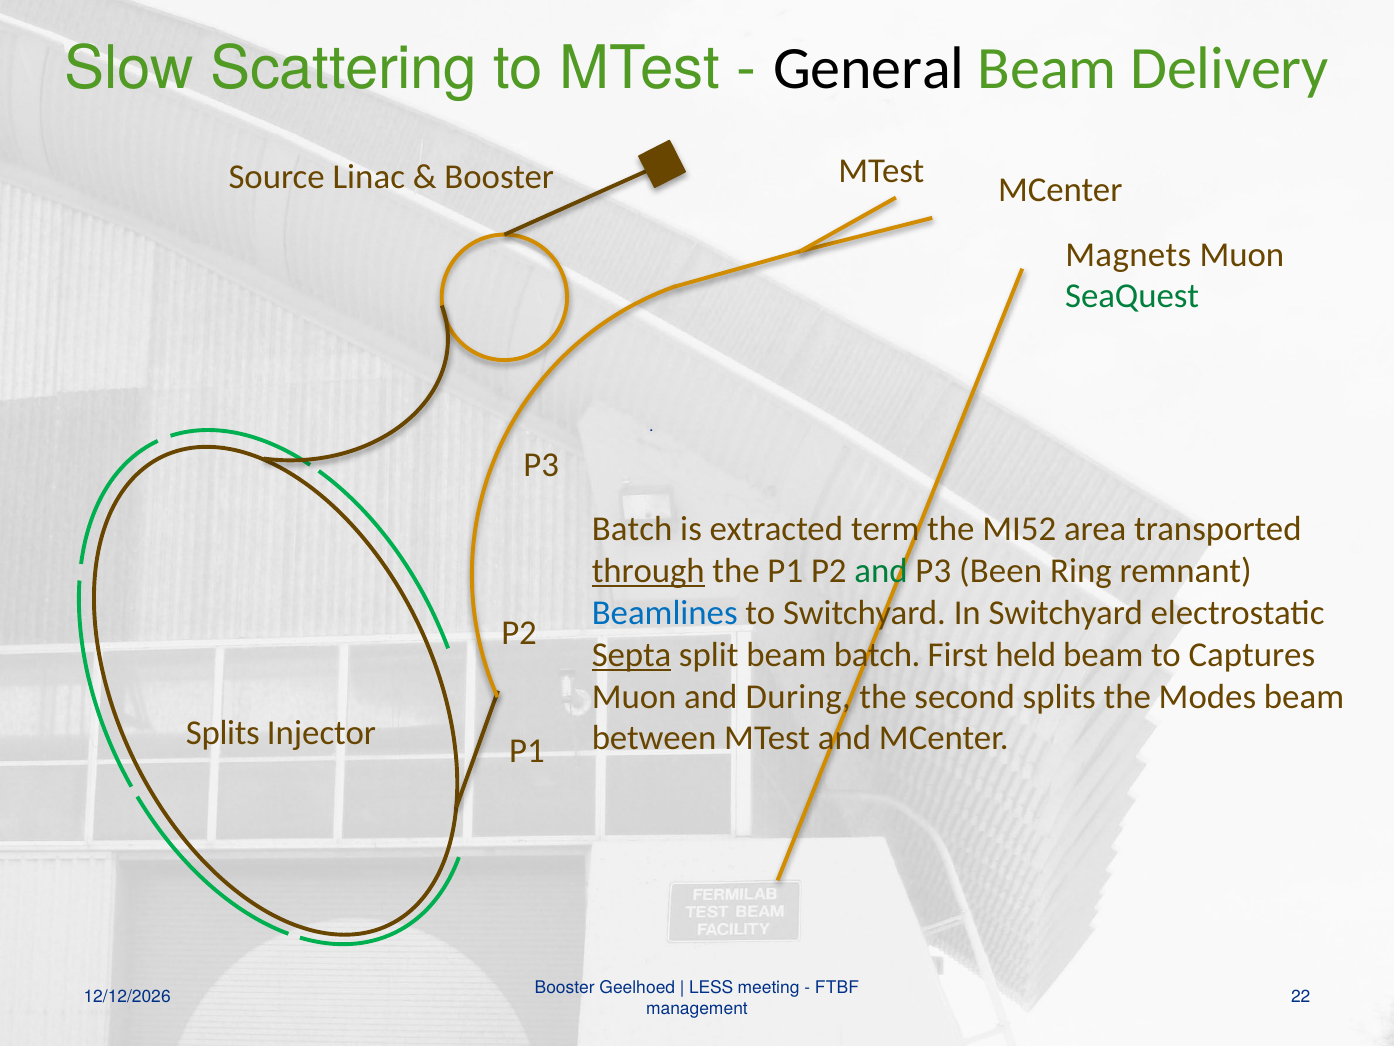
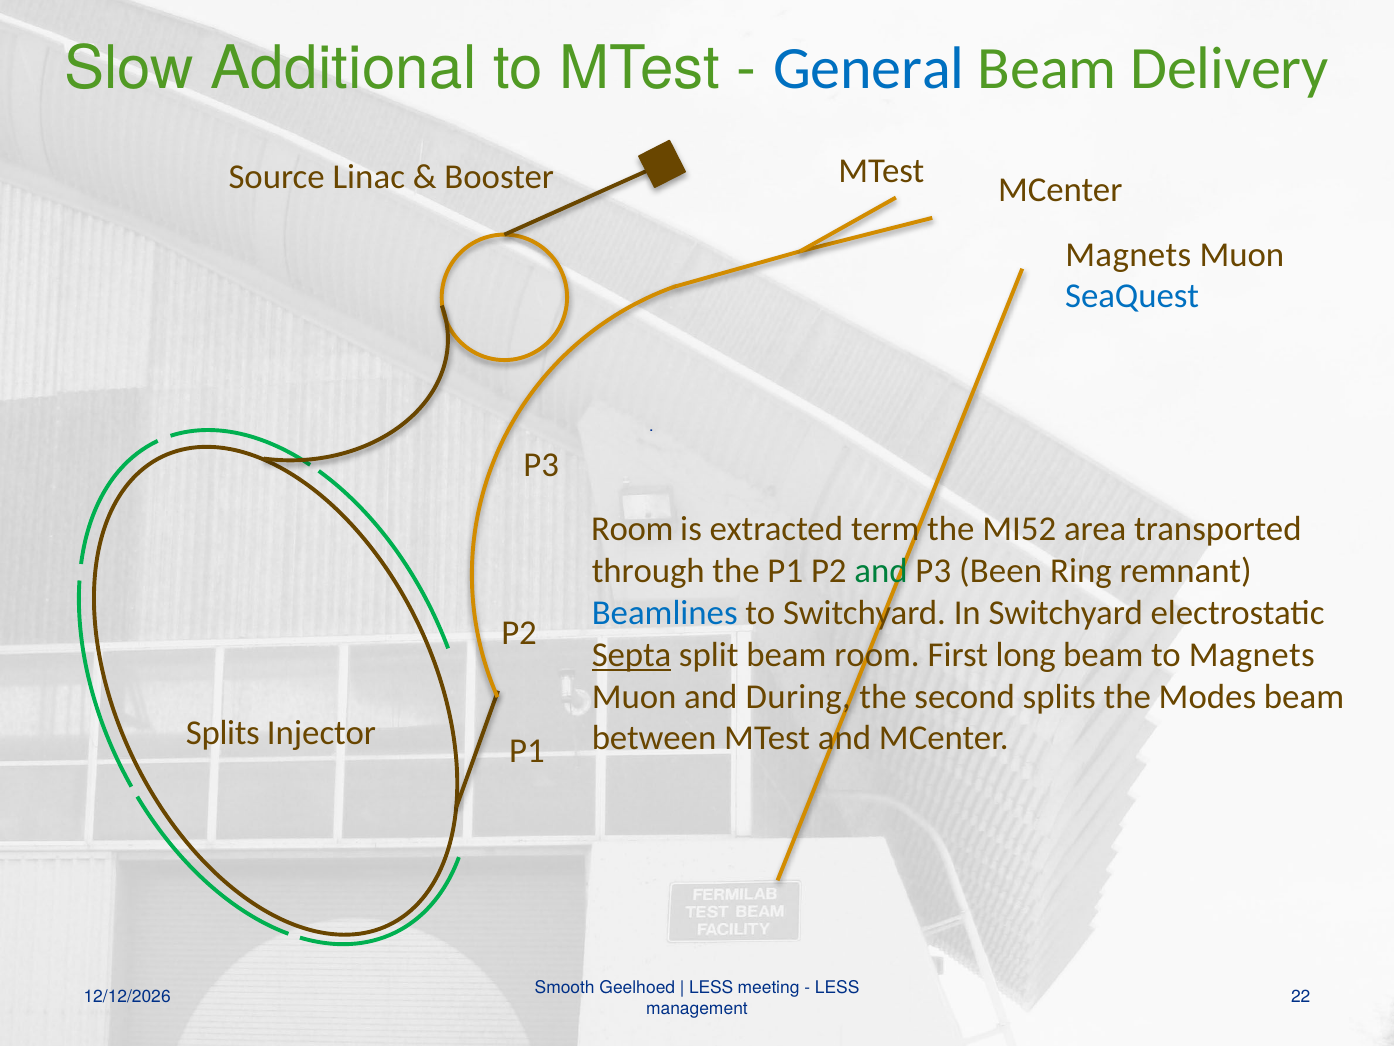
Scattering: Scattering -> Additional
General colour: black -> blue
SeaQuest colour: green -> blue
Batch at (632, 529): Batch -> Room
through underline: present -> none
beam batch: batch -> room
held: held -> long
to Captures: Captures -> Magnets
Booster at (565, 988): Booster -> Smooth
FTBF at (837, 988): FTBF -> LESS
